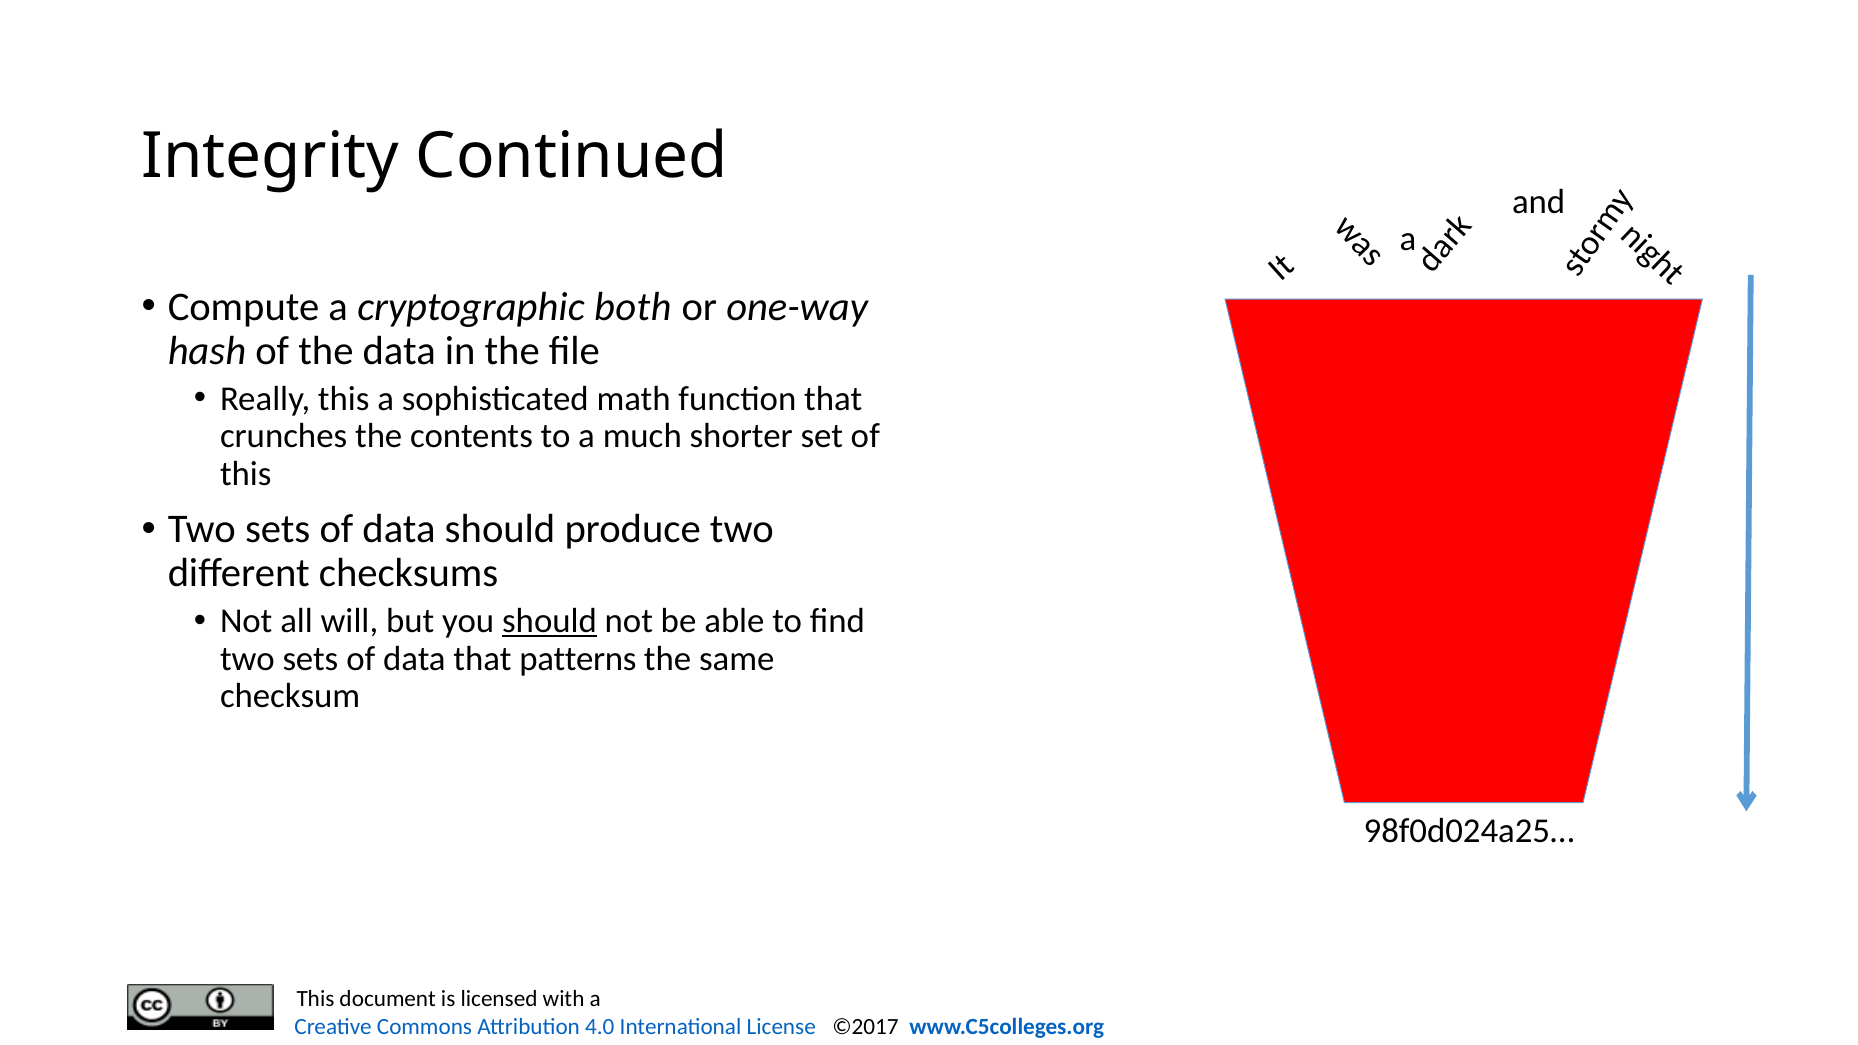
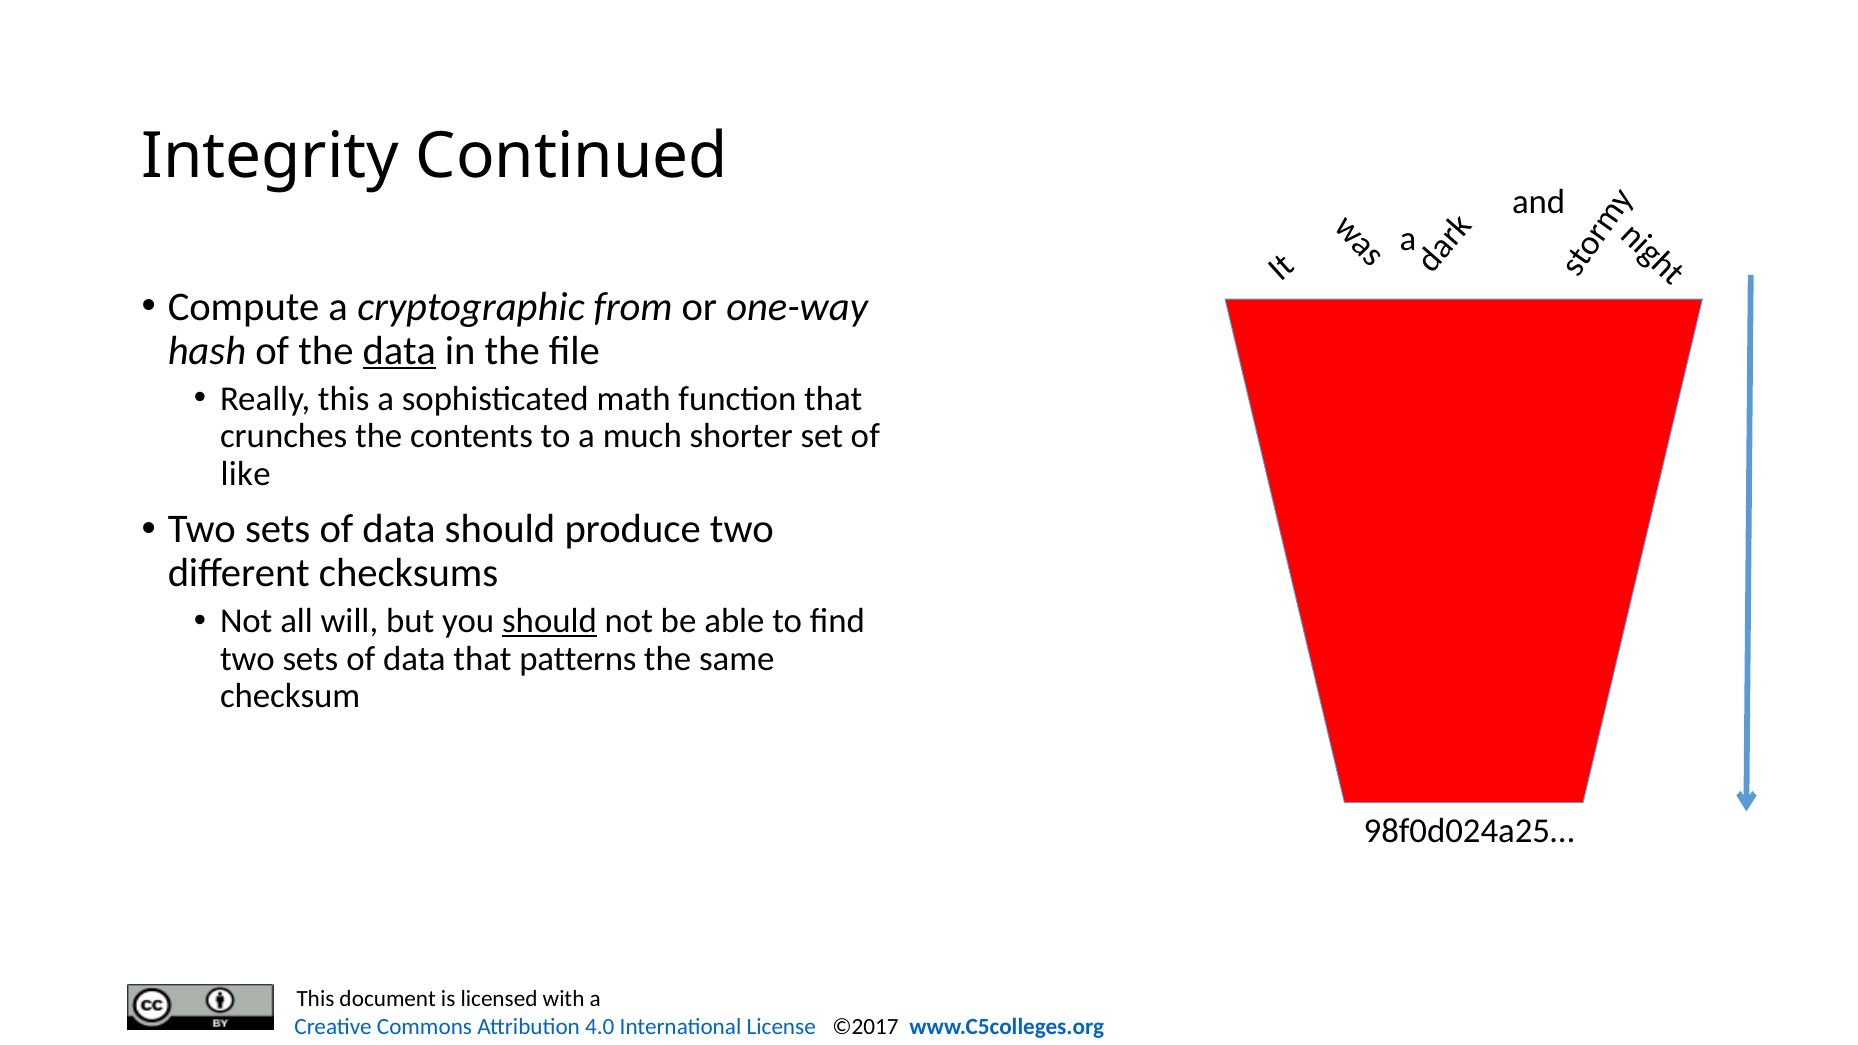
both: both -> from
data at (399, 351) underline: none -> present
this at (246, 474): this -> like
